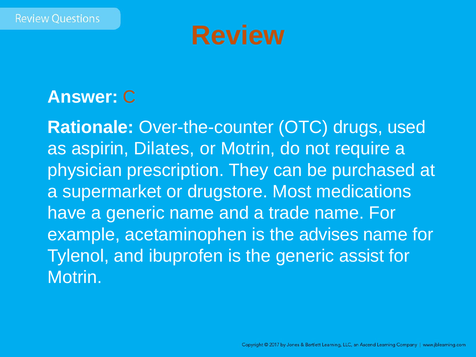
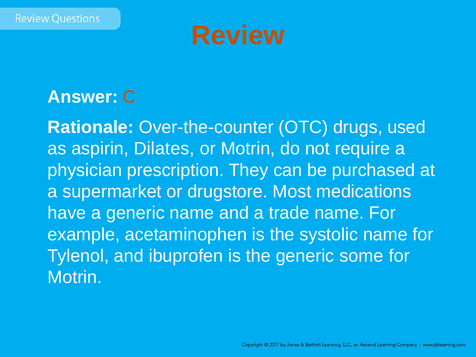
advises: advises -> systolic
assist: assist -> some
